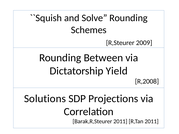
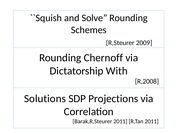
Between: Between -> Chernoff
Yield: Yield -> With
